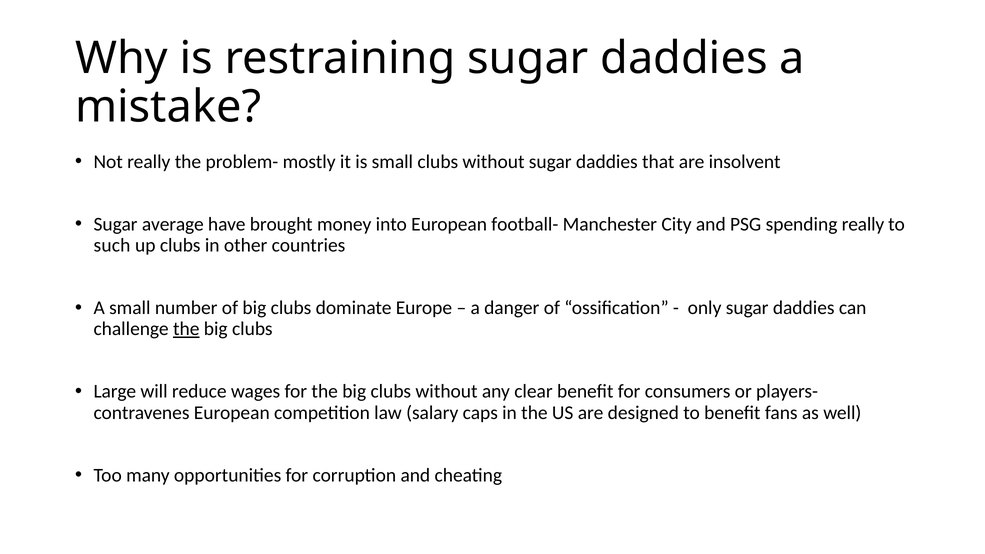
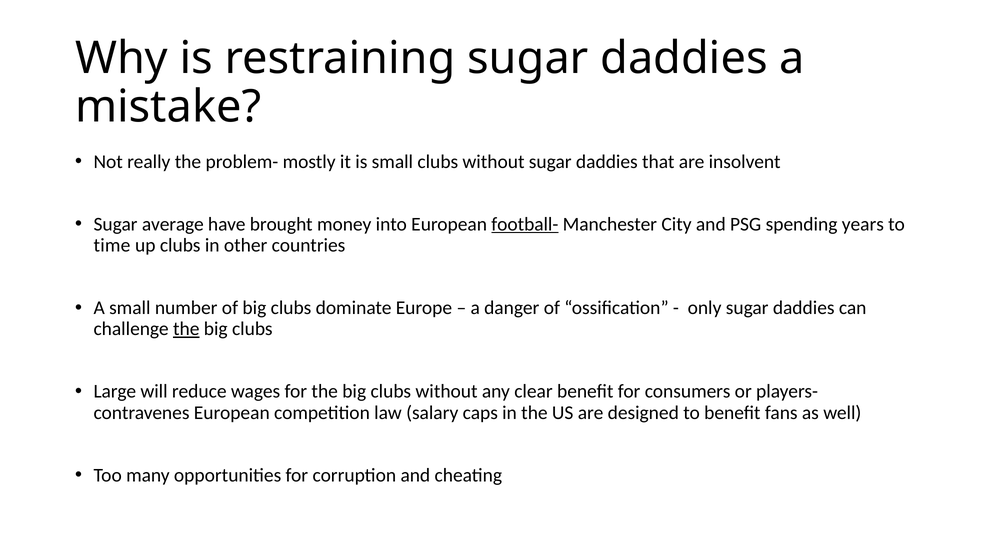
football- underline: none -> present
spending really: really -> years
such: such -> time
